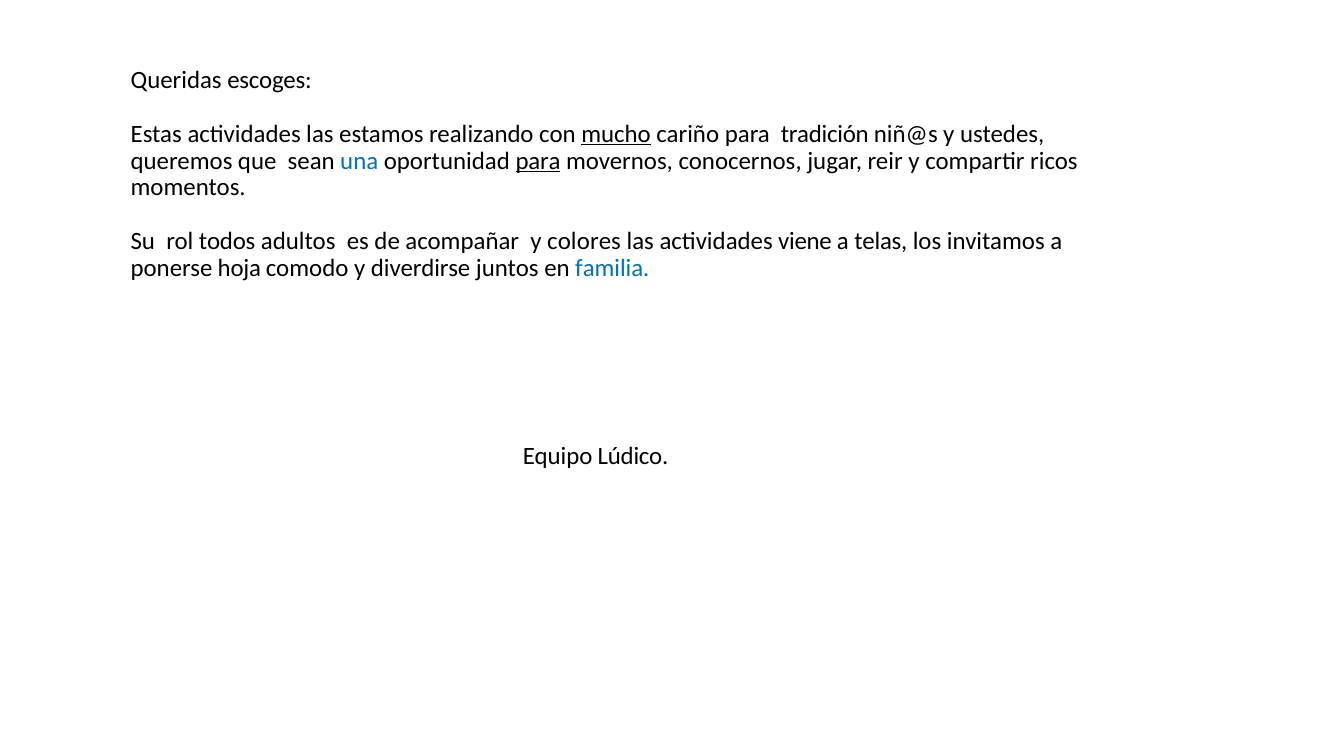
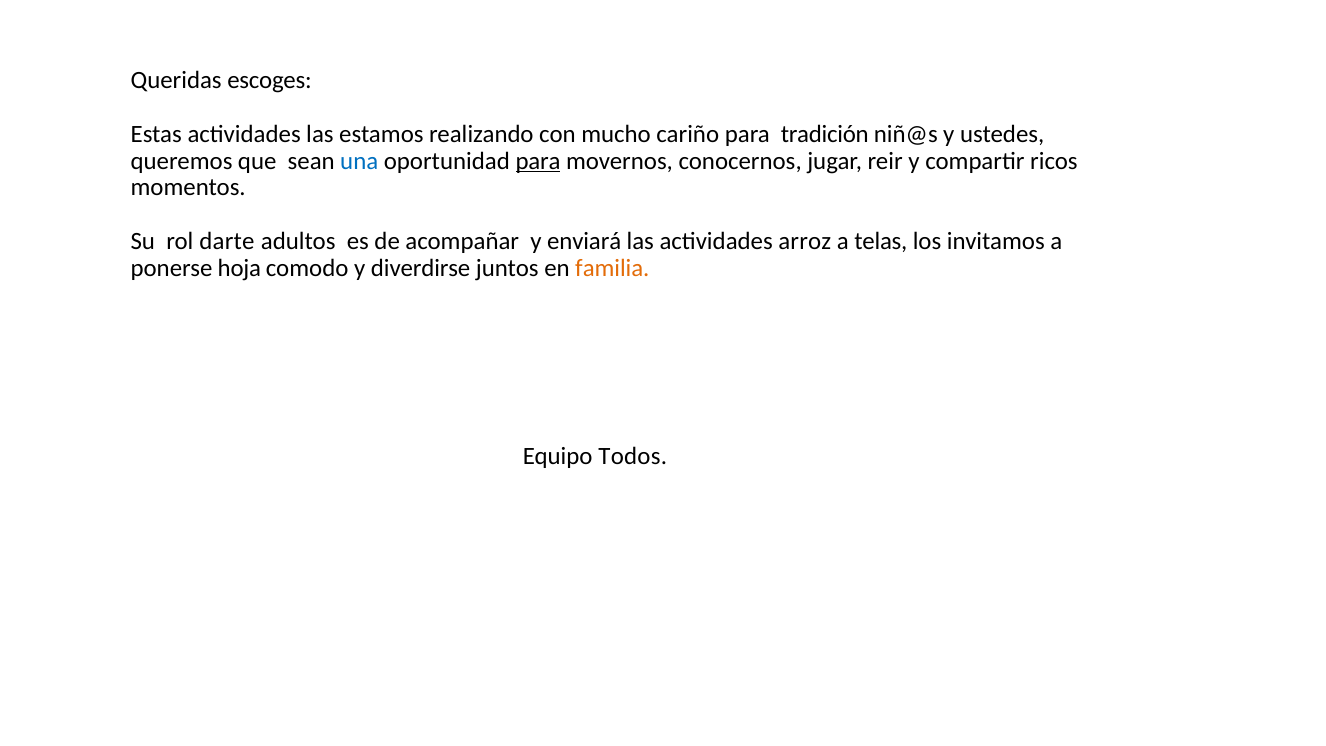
mucho underline: present -> none
todos: todos -> darte
colores: colores -> enviará
viene: viene -> arroz
familia colour: blue -> orange
Lúdico: Lúdico -> Todos
